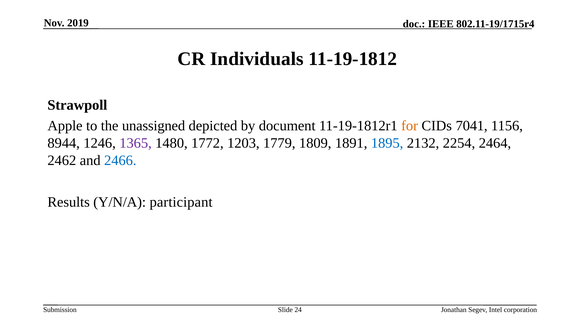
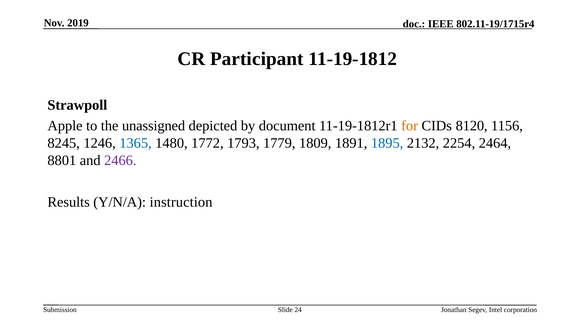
Individuals: Individuals -> Participant
7041: 7041 -> 8120
8944: 8944 -> 8245
1365 colour: purple -> blue
1203: 1203 -> 1793
2462: 2462 -> 8801
2466 colour: blue -> purple
participant: participant -> instruction
